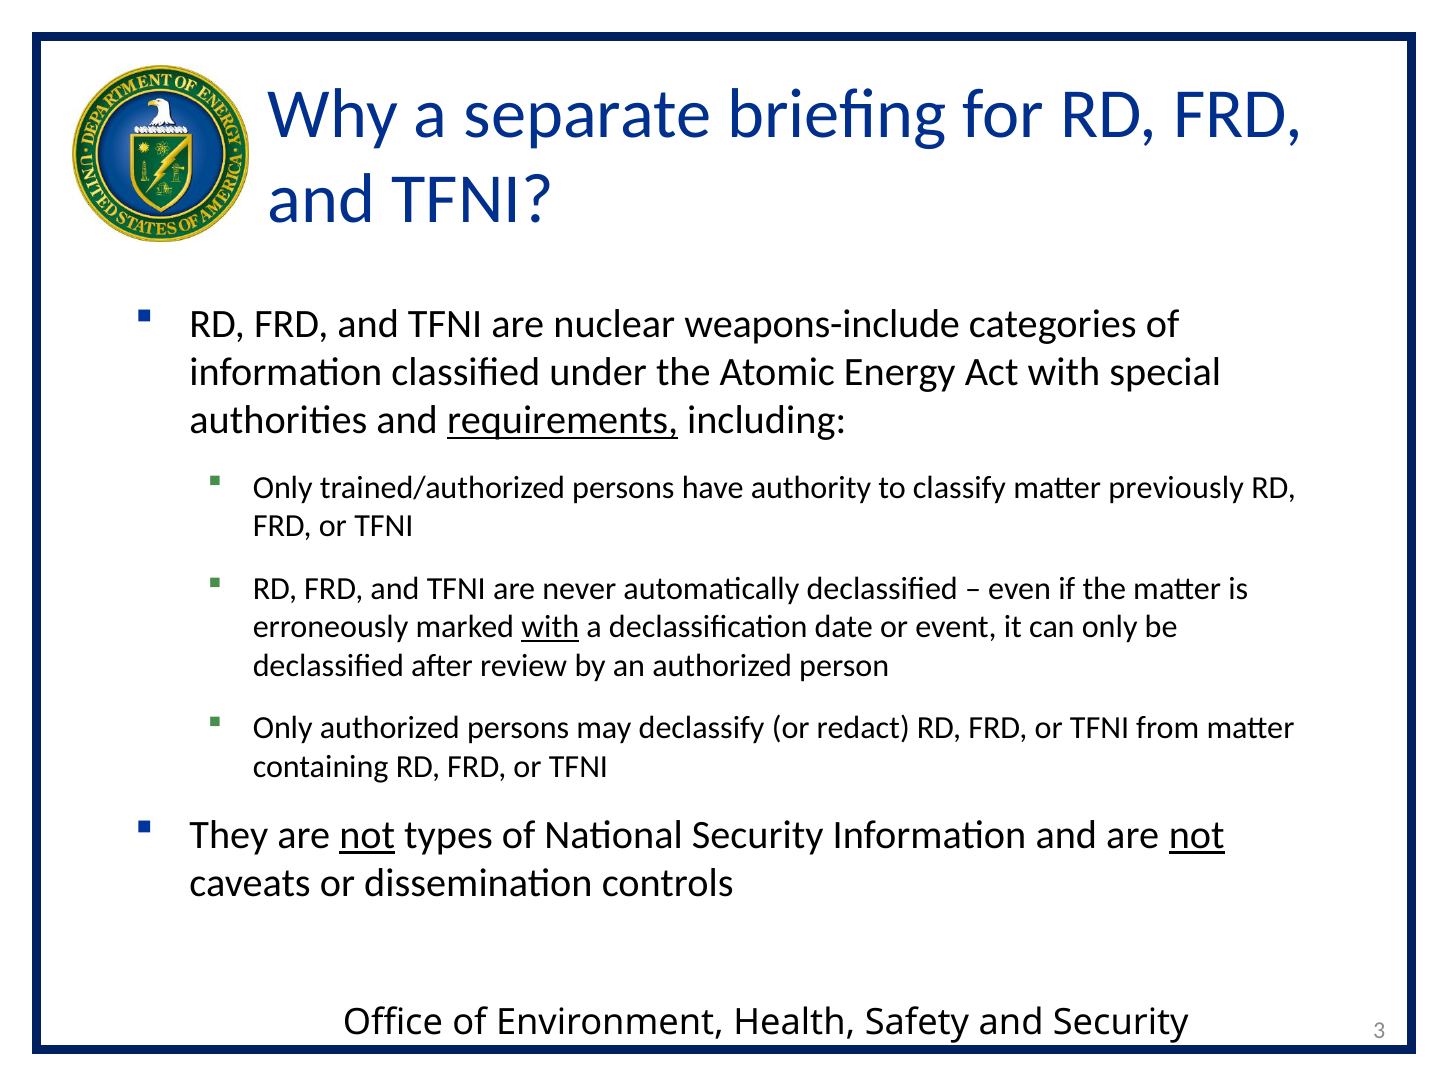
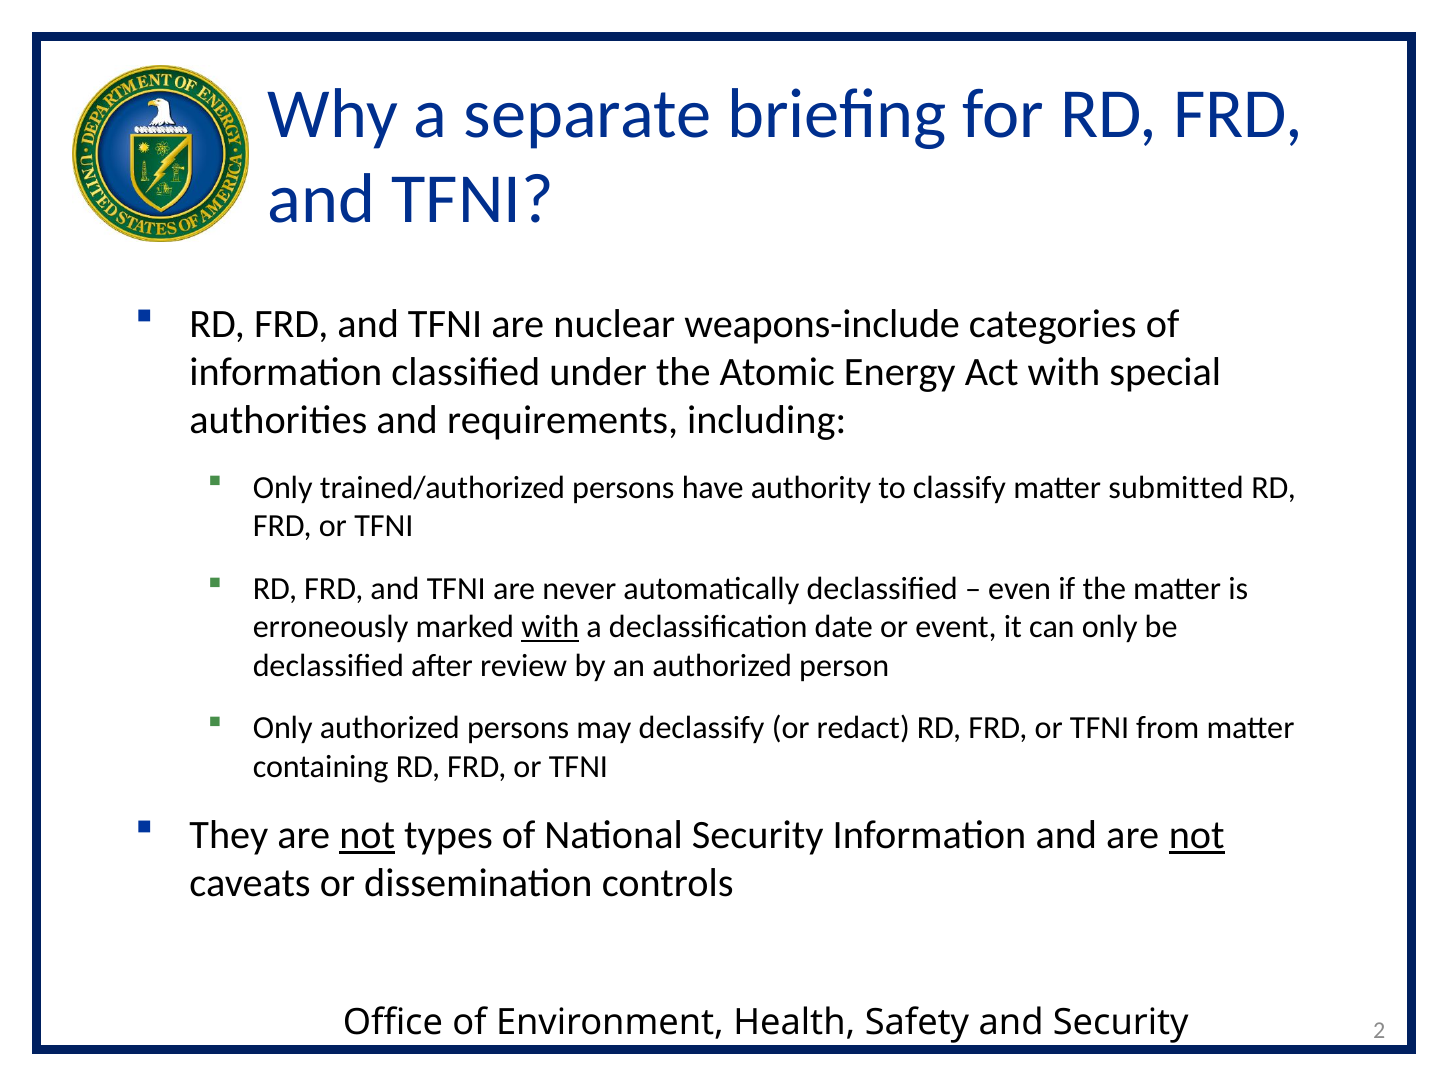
requirements underline: present -> none
previously: previously -> submitted
3: 3 -> 2
